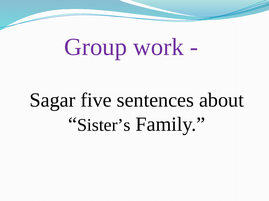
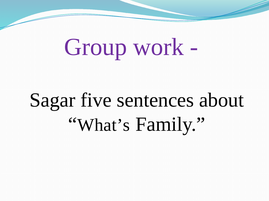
Sister’s: Sister’s -> What’s
